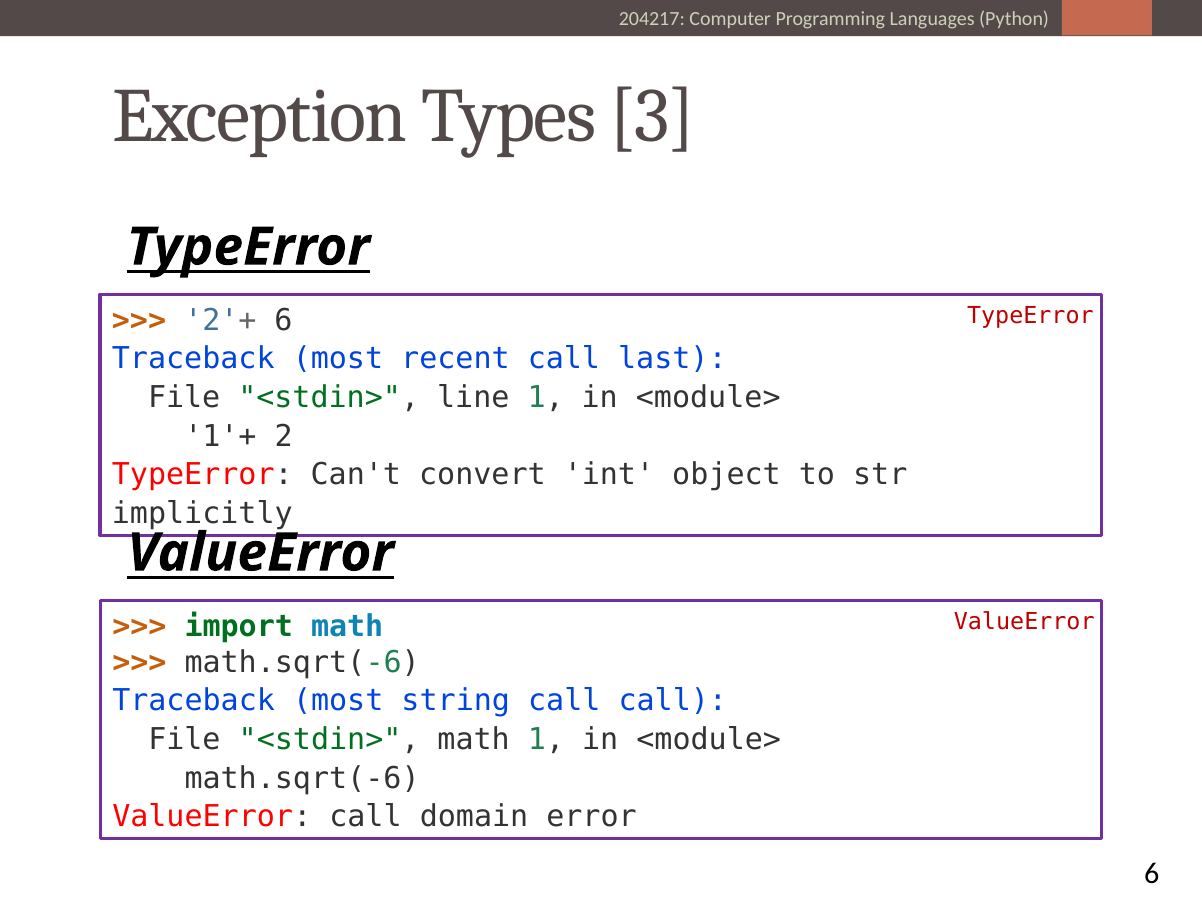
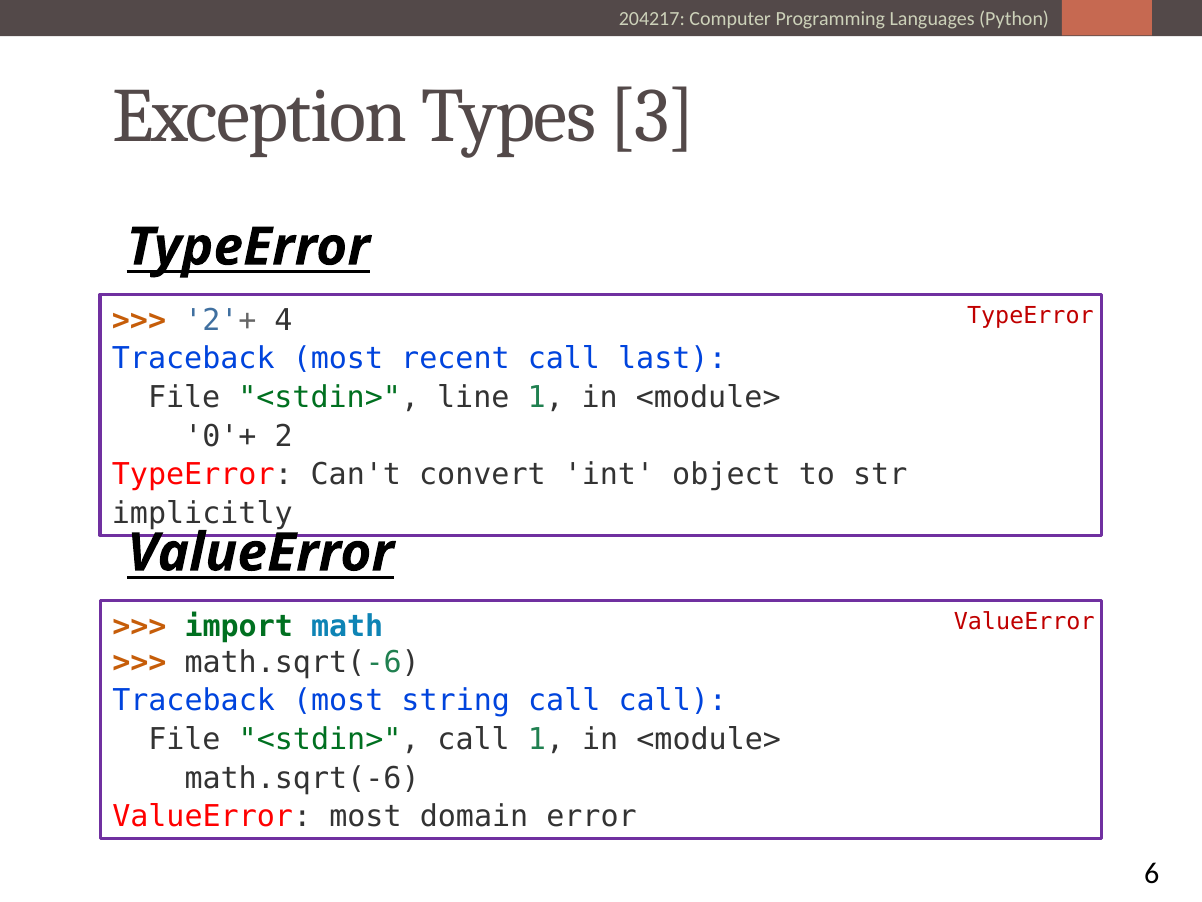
2'+ 6: 6 -> 4
1'+: 1'+ -> 0'+
<stdin> math: math -> call
ValueError call: call -> most
